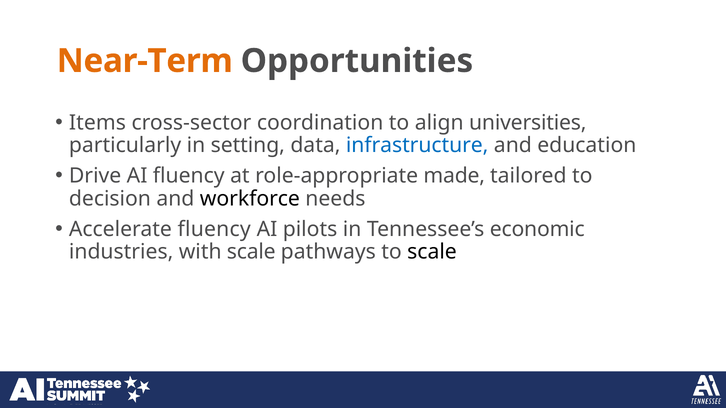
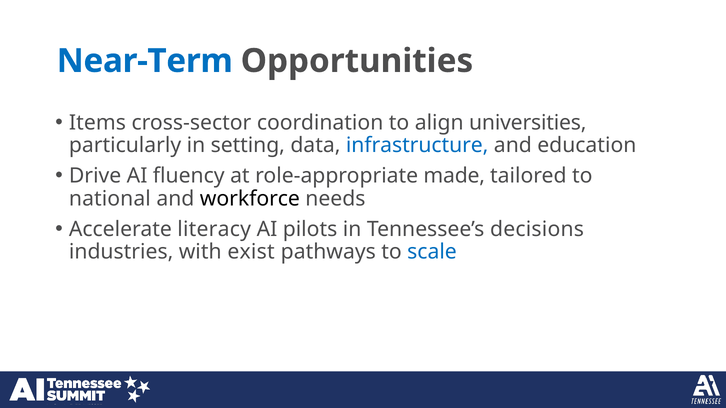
Near-Term colour: orange -> blue
decision: decision -> national
Accelerate fluency: fluency -> literacy
economic: economic -> decisions
with scale: scale -> exist
scale at (432, 252) colour: black -> blue
